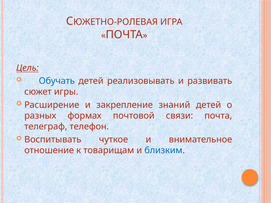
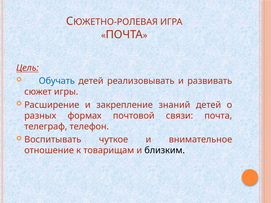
близким colour: blue -> black
